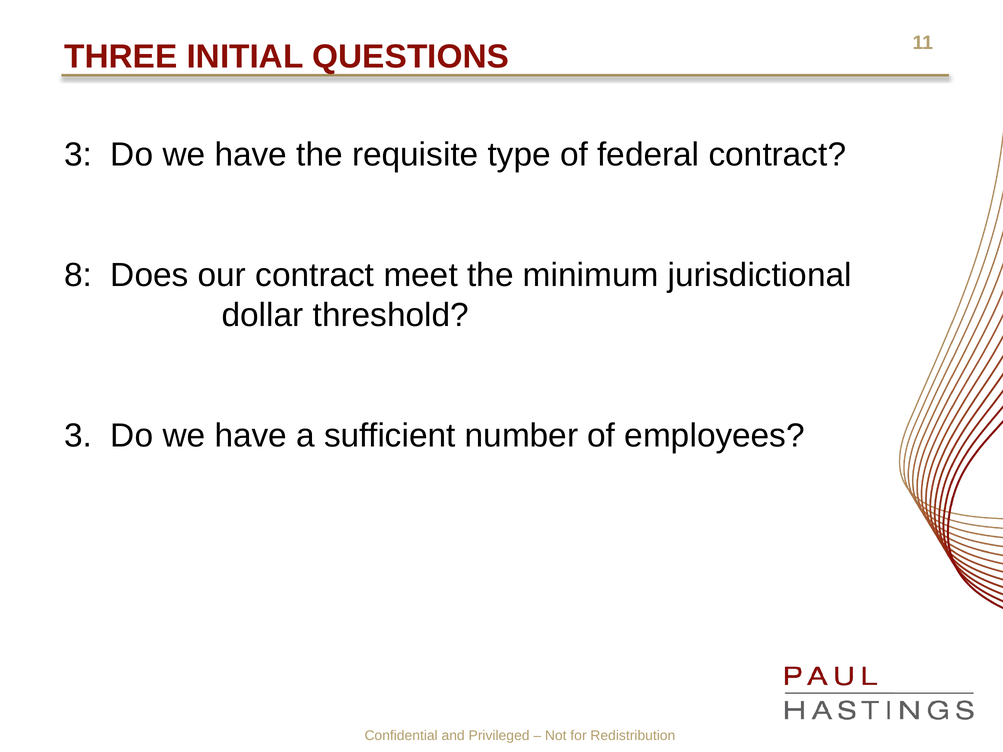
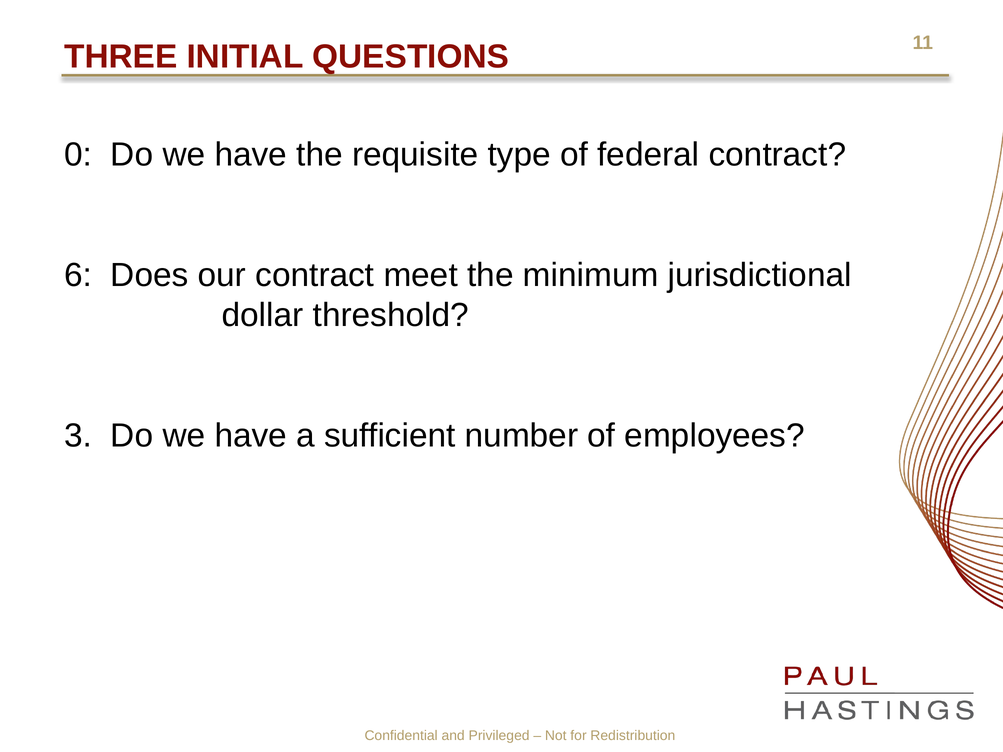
3 at (78, 155): 3 -> 0
8: 8 -> 6
